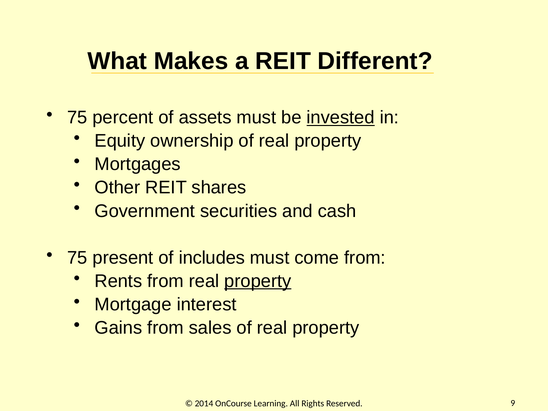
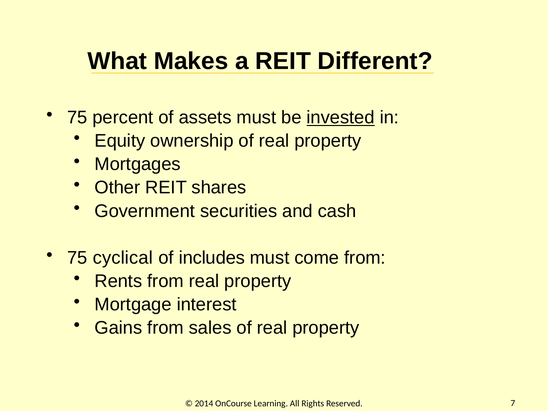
present: present -> cyclical
property at (258, 281) underline: present -> none
9: 9 -> 7
